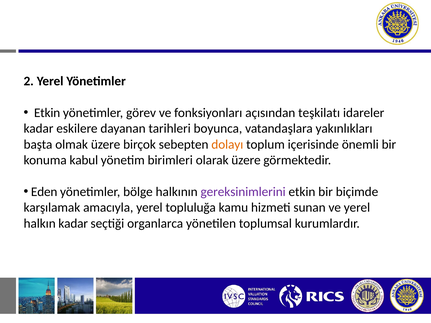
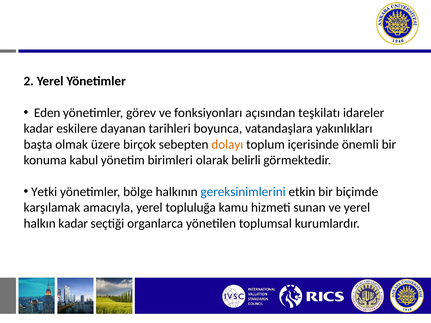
Etkin at (47, 113): Etkin -> Eden
olarak üzere: üzere -> belirli
Eden: Eden -> Yetki
gereksinimlerini colour: purple -> blue
